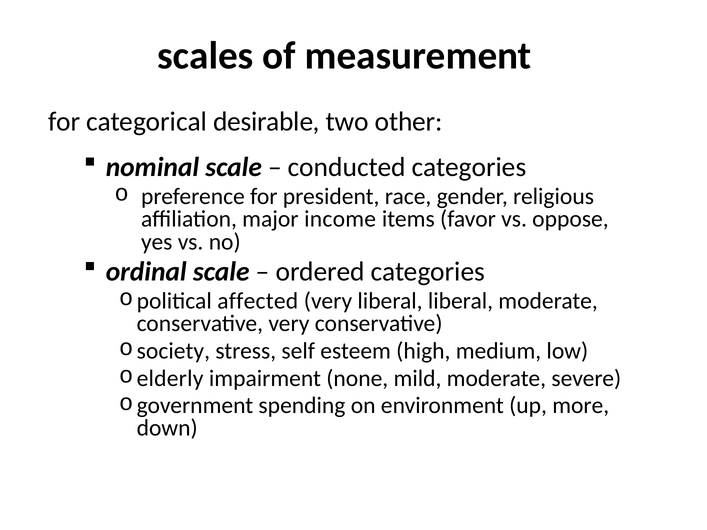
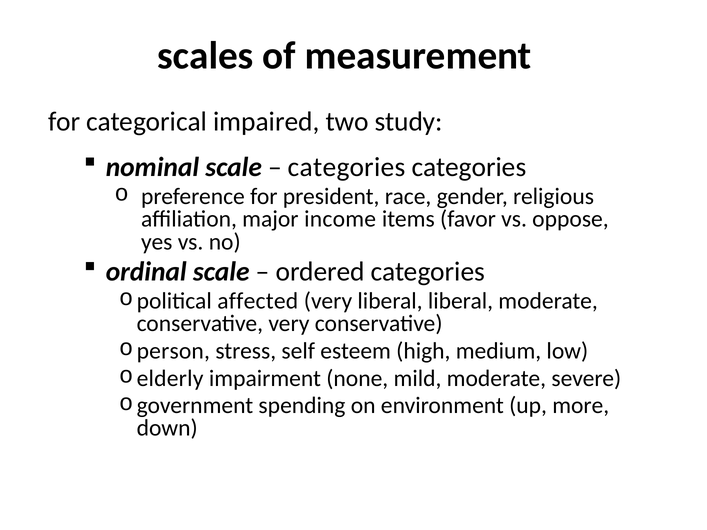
desirable: desirable -> impaired
other: other -> study
conducted at (347, 167): conducted -> categories
society: society -> person
